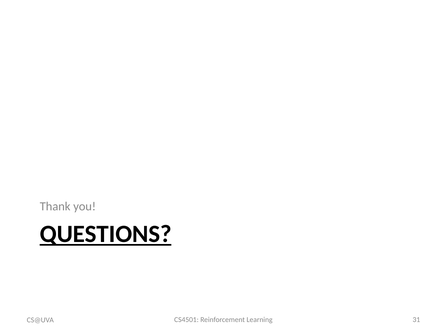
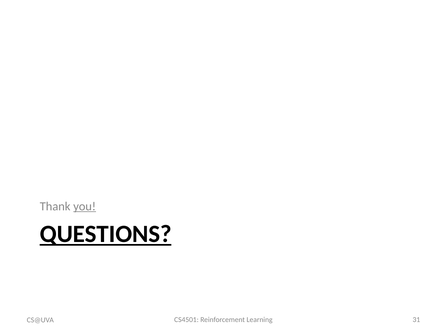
you underline: none -> present
